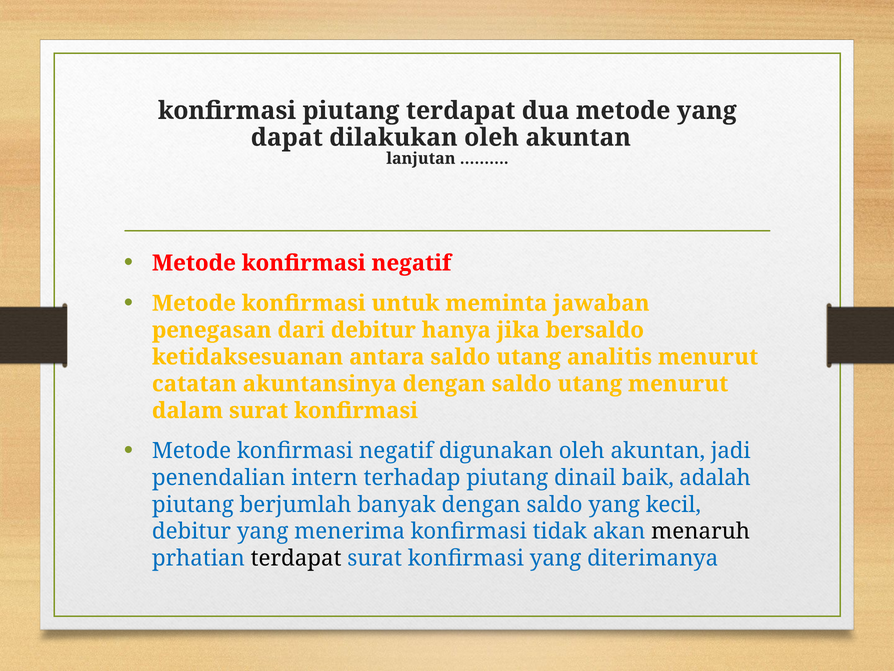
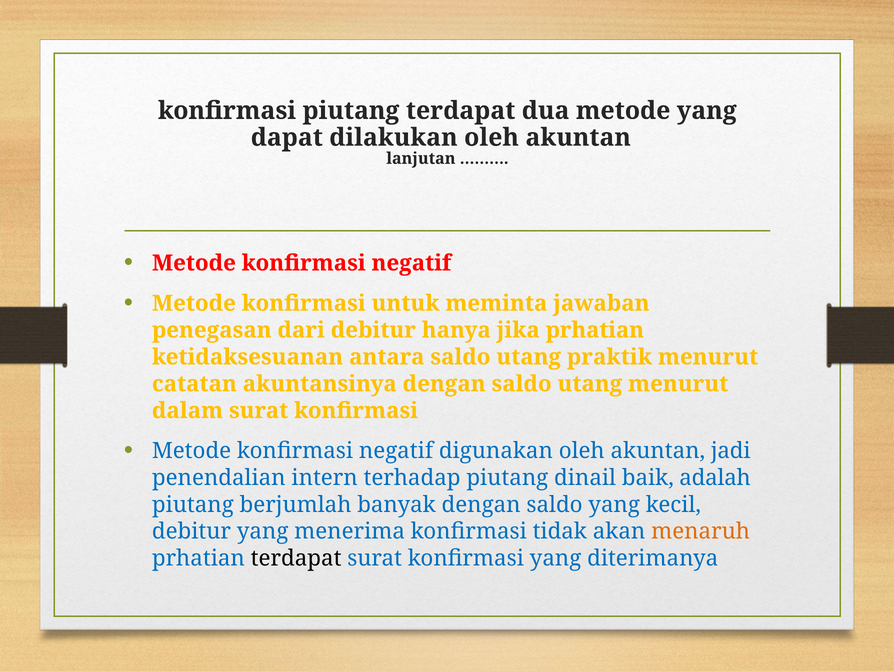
jika bersaldo: bersaldo -> prhatian
analitis: analitis -> praktik
menaruh colour: black -> orange
